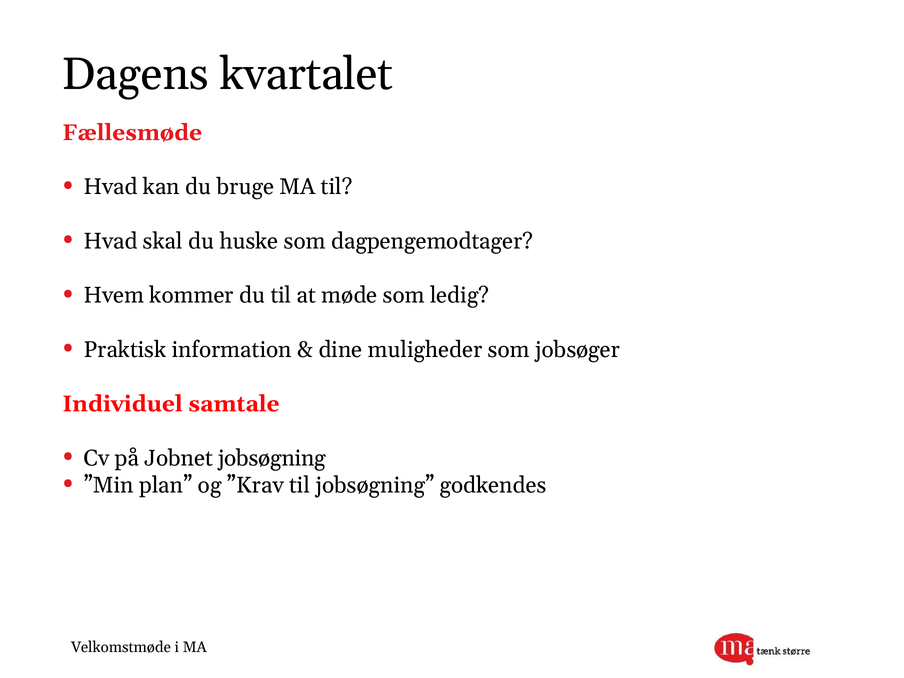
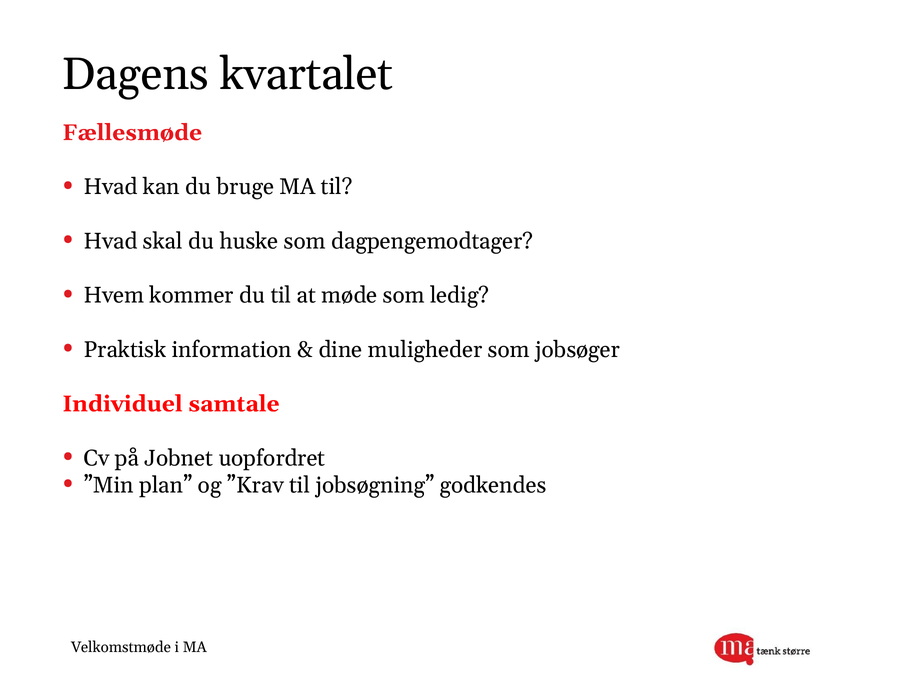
Jobnet jobsøgning: jobsøgning -> uopfordret
